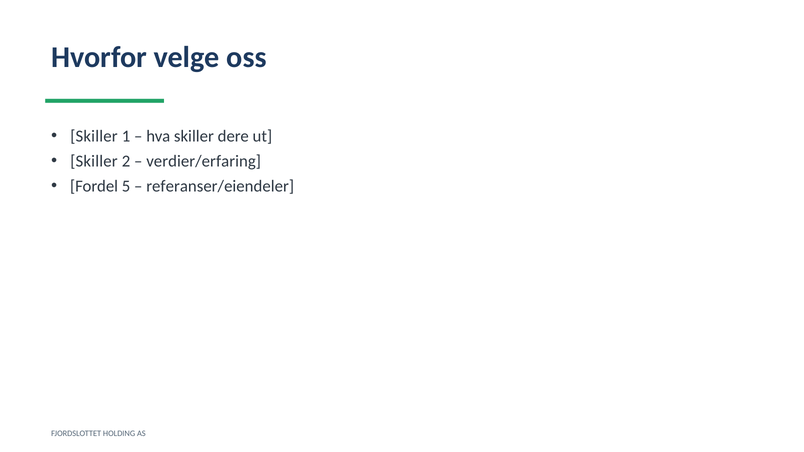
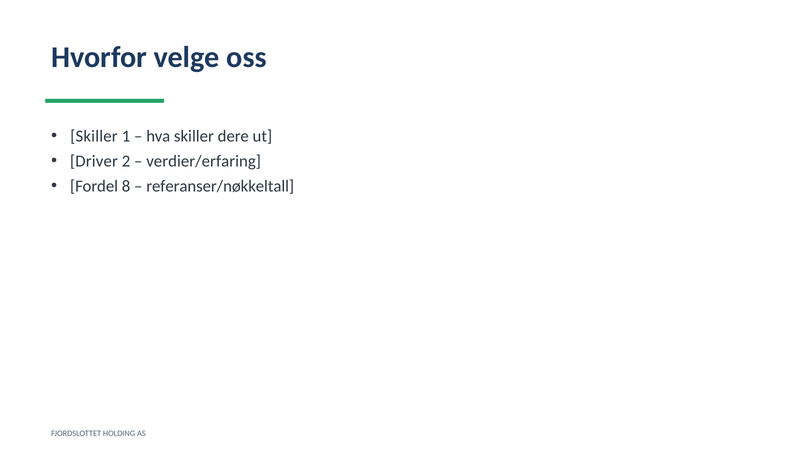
Skiller at (94, 161): Skiller -> Driver
5: 5 -> 8
referanser/eiendeler: referanser/eiendeler -> referanser/nøkkeltall
